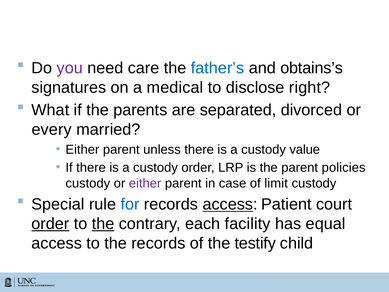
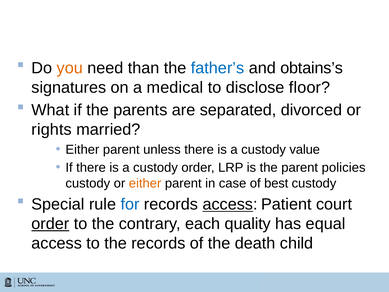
you colour: purple -> orange
care: care -> than
right: right -> floor
every: every -> rights
either at (145, 183) colour: purple -> orange
limit: limit -> best
the at (103, 224) underline: present -> none
facility: facility -> quality
testify: testify -> death
